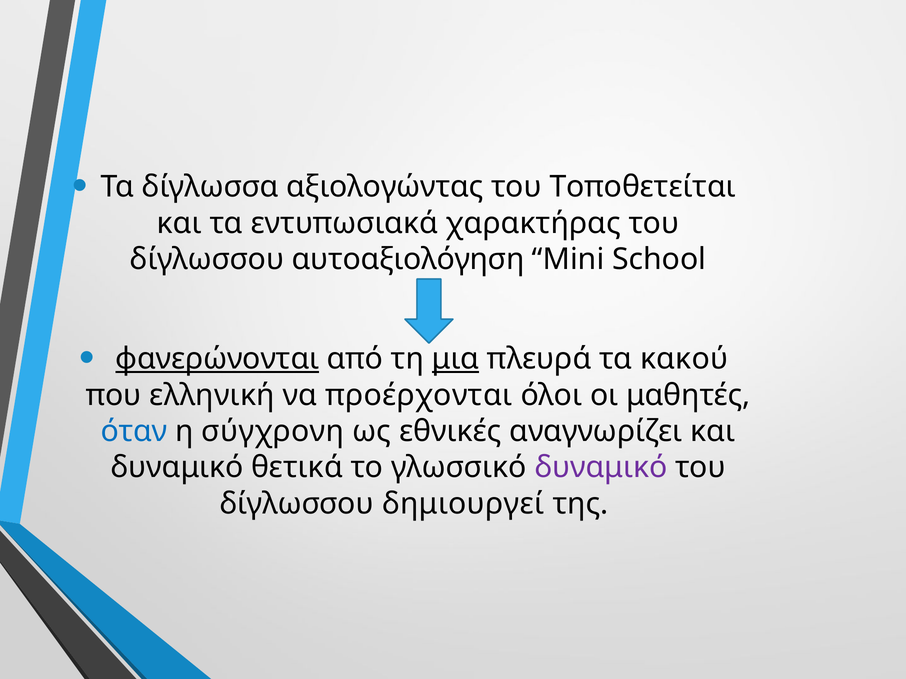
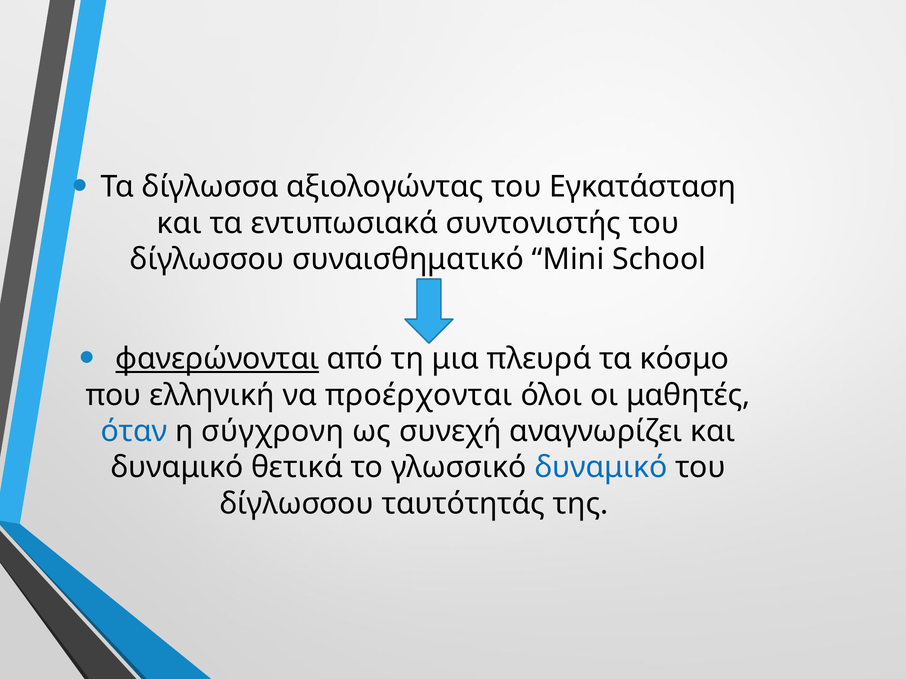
Τοποθετείται: Τοποθετείται -> Εγκατάσταση
χαρακτήρας: χαρακτήρας -> συντονιστής
αυτοαξιολόγηση: αυτοαξιολόγηση -> συναισθηματικό
μια underline: present -> none
κακού: κακού -> κόσμο
εθνικές: εθνικές -> συνεχή
δυναμικό at (601, 468) colour: purple -> blue
δημιουργεί: δημιουργεί -> ταυτότητάς
